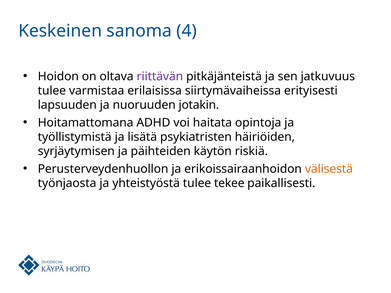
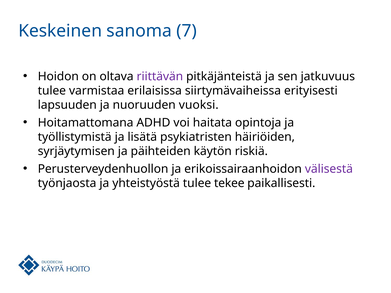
4: 4 -> 7
jotakin: jotakin -> vuoksi
välisestä colour: orange -> purple
